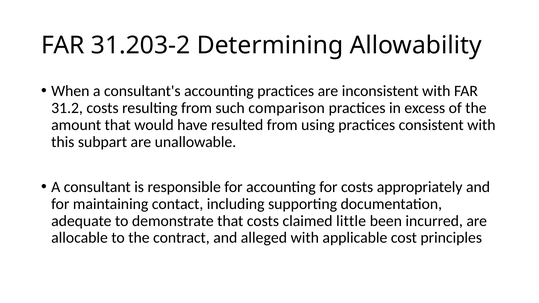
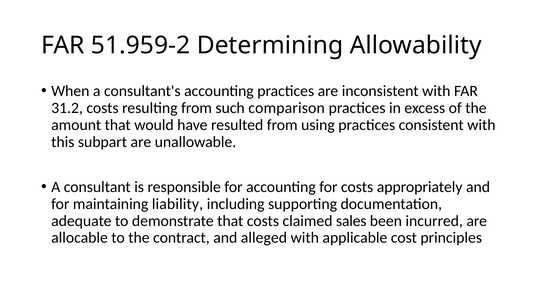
31.203-2: 31.203-2 -> 51.959-2
contact: contact -> liability
little: little -> sales
